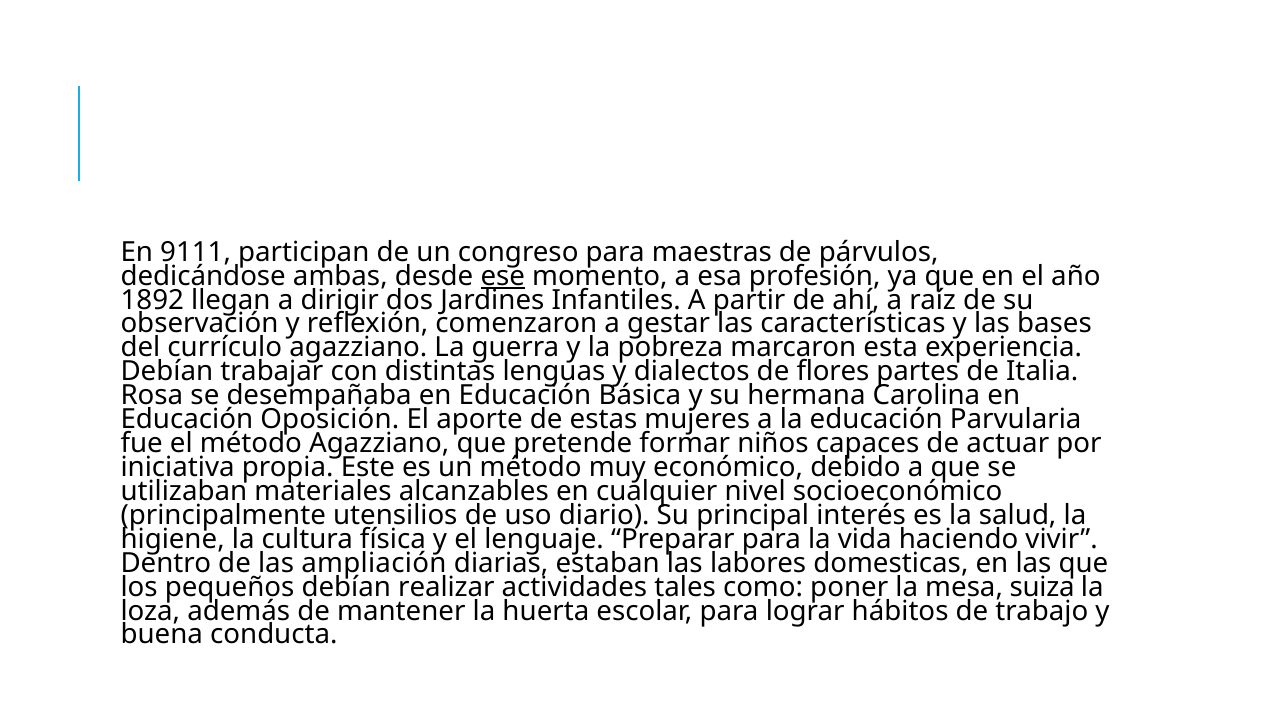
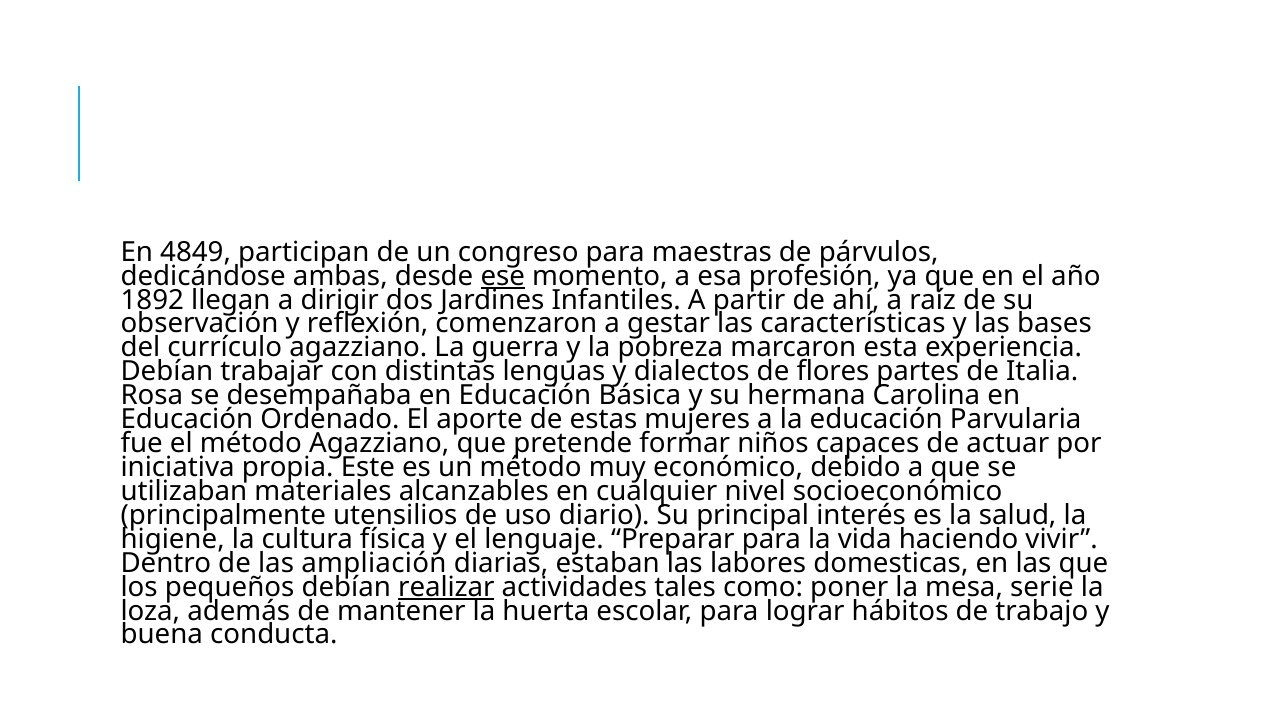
9111: 9111 -> 4849
Oposición: Oposición -> Ordenado
realizar underline: none -> present
suiza: suiza -> serie
